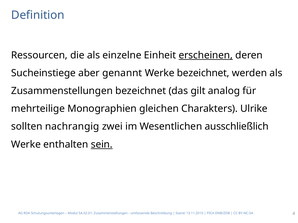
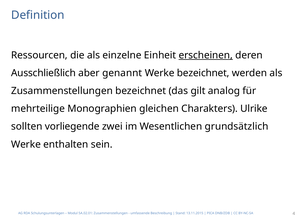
Sucheinstiege: Sucheinstiege -> Ausschließlich
nachrangig: nachrangig -> vorliegende
ausschließlich: ausschließlich -> grundsätzlich
sein underline: present -> none
